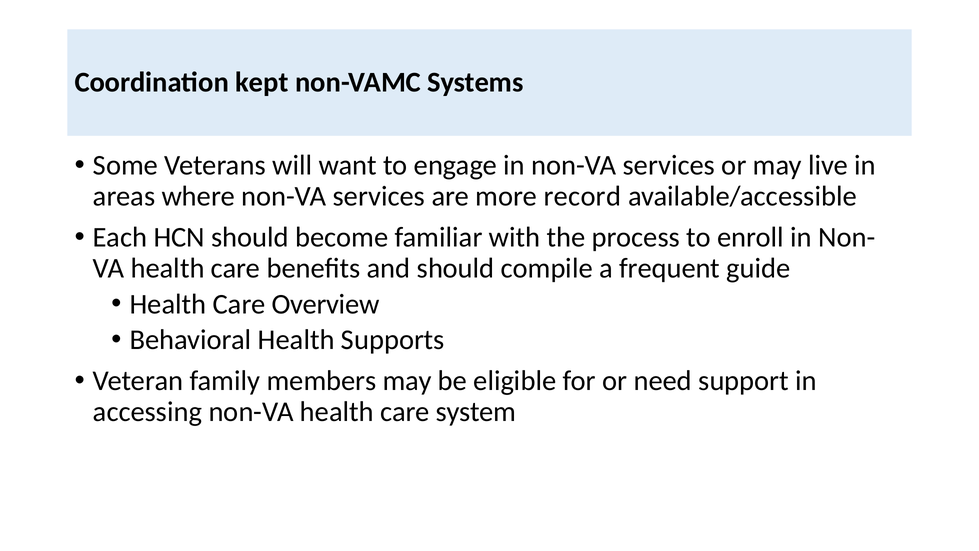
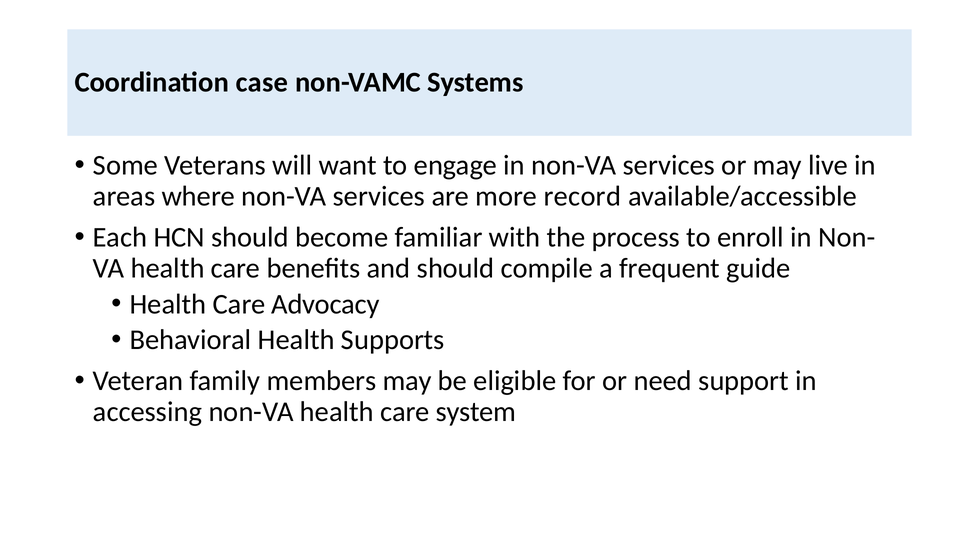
kept: kept -> case
Overview: Overview -> Advocacy
